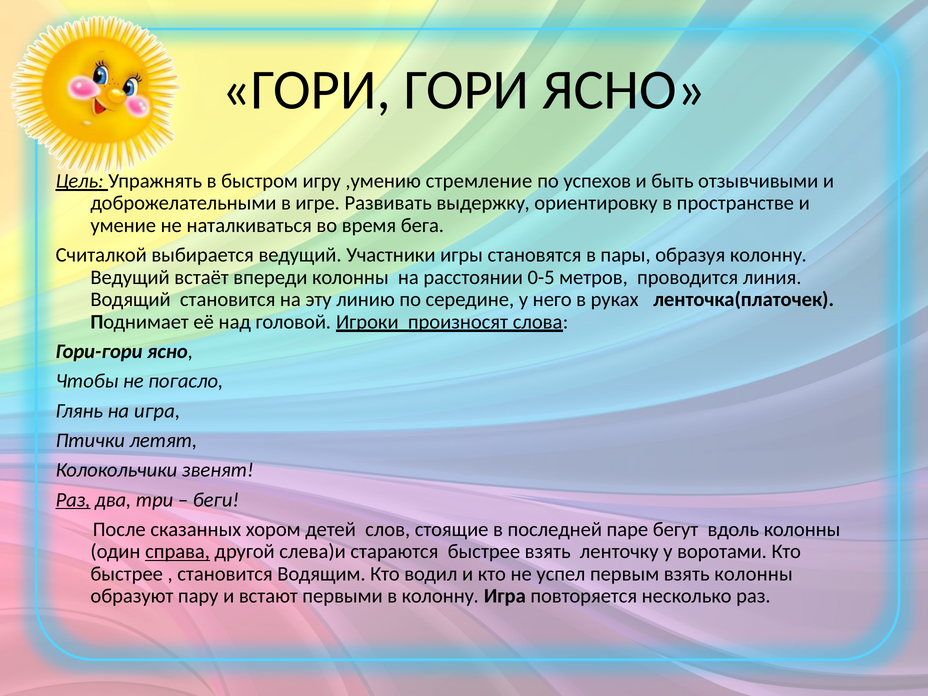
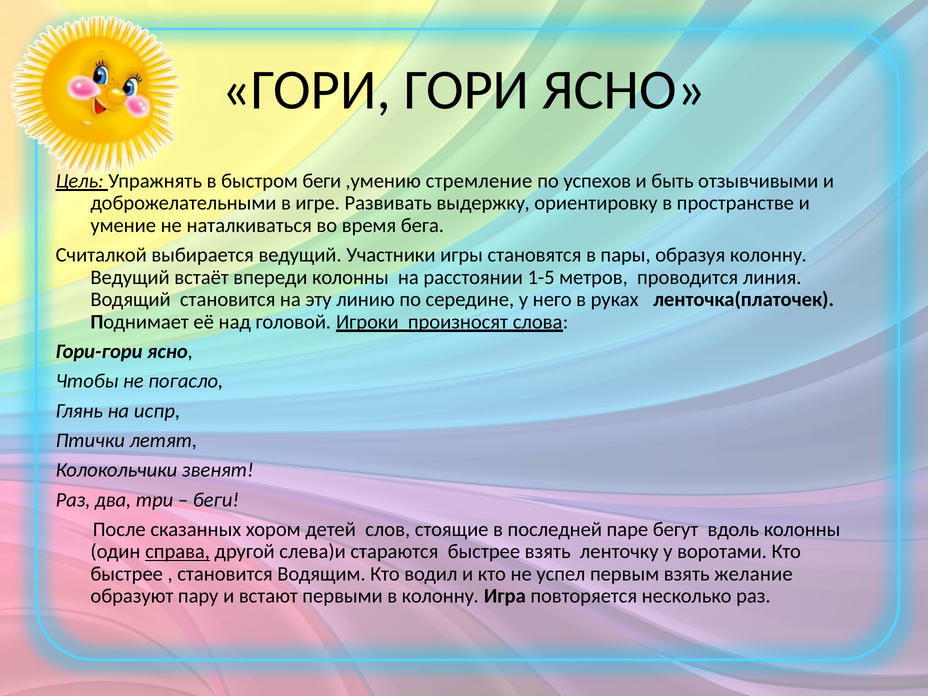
быстром игру: игру -> беги
0-5: 0-5 -> 1-5
на игра: игра -> испр
Раз at (73, 500) underline: present -> none
взять колонны: колонны -> желание
